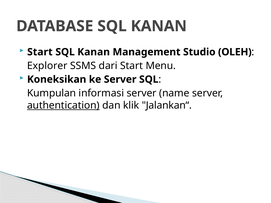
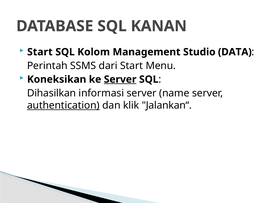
Kanan at (94, 52): Kanan -> Kolom
OLEH: OLEH -> DATA
Explorer: Explorer -> Perintah
Server at (120, 79) underline: none -> present
Kumpulan: Kumpulan -> Dihasilkan
